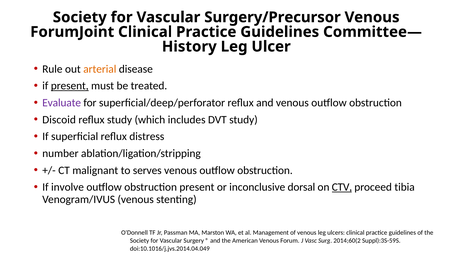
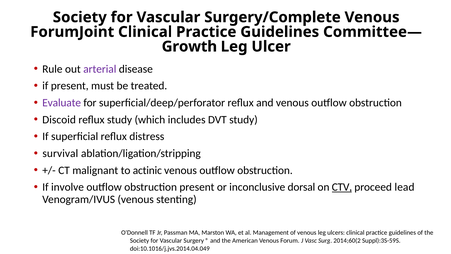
Surgery/Precursor: Surgery/Precursor -> Surgery/Complete
History: History -> Growth
arterial colour: orange -> purple
present at (70, 86) underline: present -> none
number: number -> survival
serves: serves -> actinic
tibia: tibia -> lead
